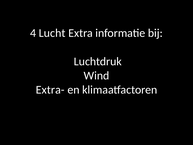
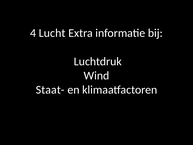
Extra-: Extra- -> Staat-
